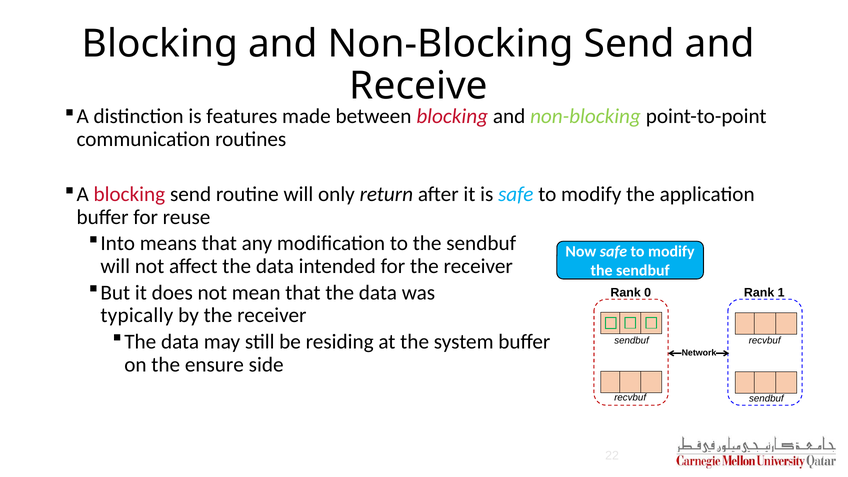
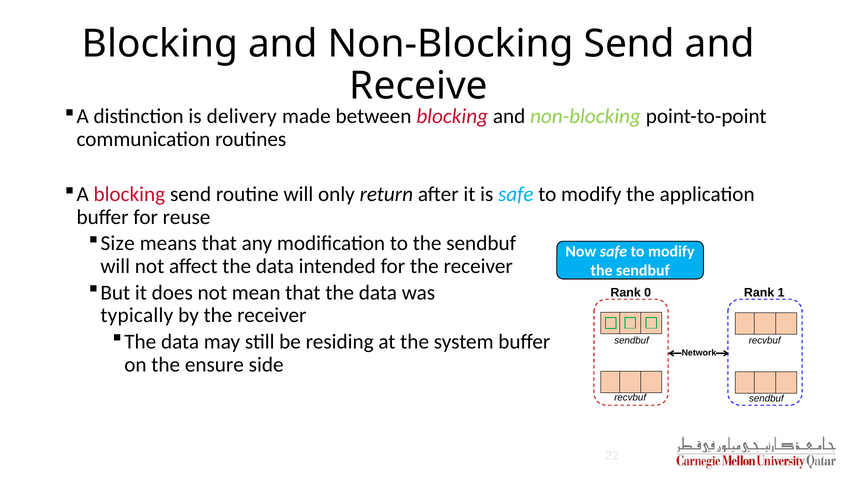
features: features -> delivery
Into: Into -> Size
